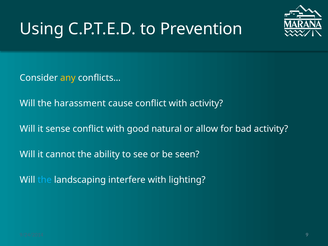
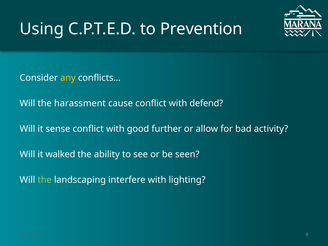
with activity: activity -> defend
natural: natural -> further
cannot: cannot -> walked
the at (45, 180) colour: light blue -> light green
